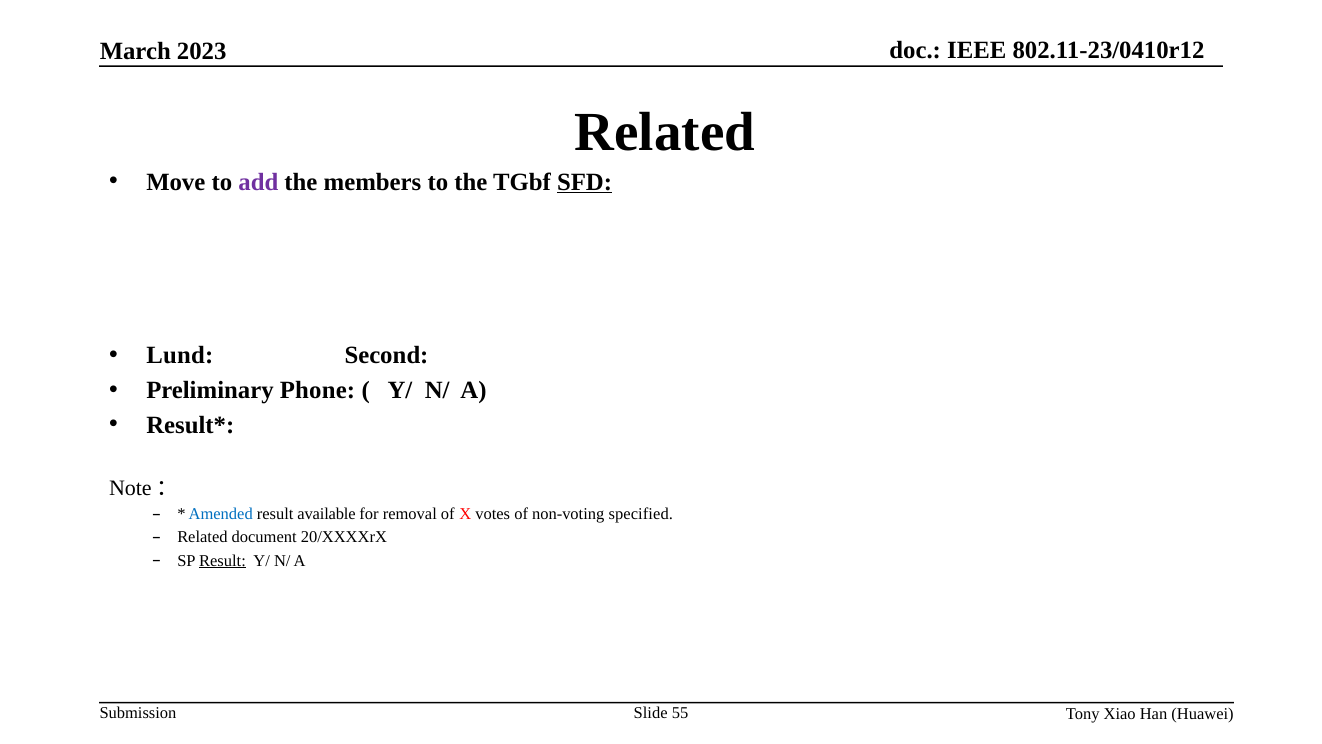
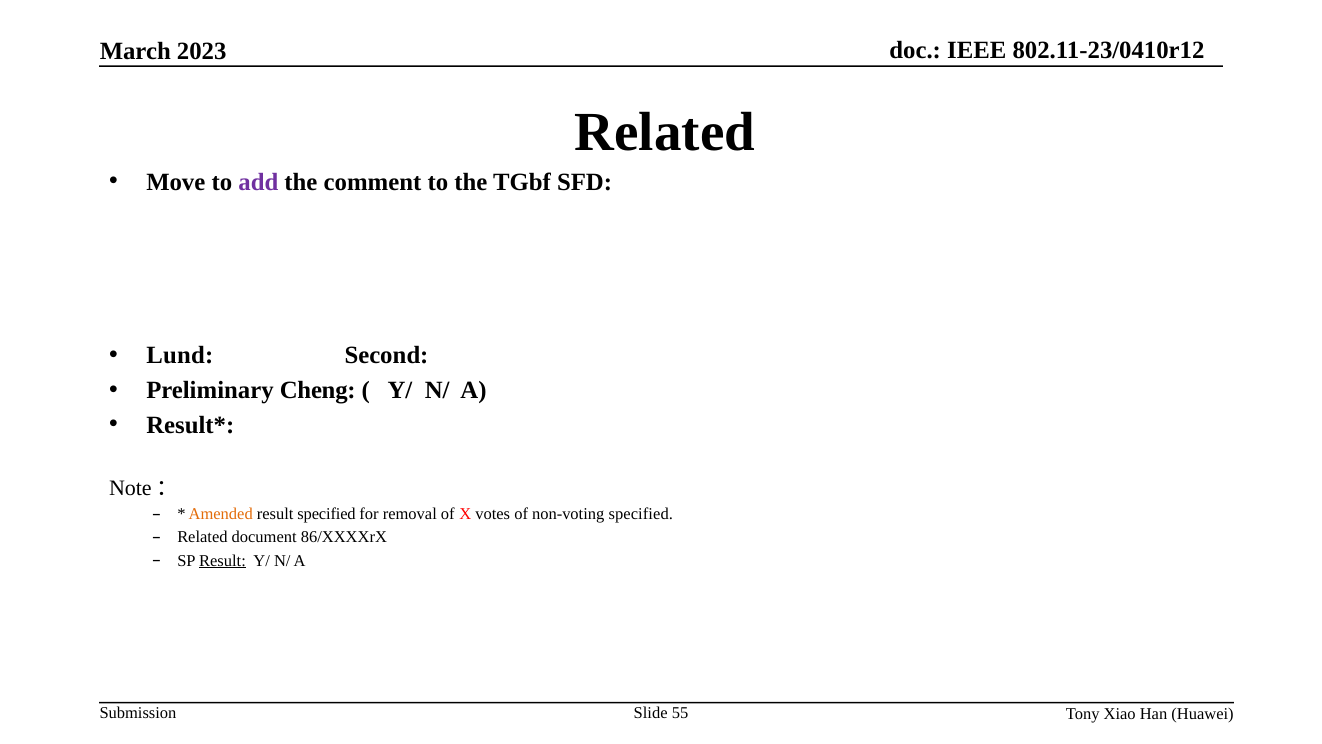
members: members -> comment
SFD underline: present -> none
Phone: Phone -> Cheng
Amended colour: blue -> orange
result available: available -> specified
20/XXXXrX: 20/XXXXrX -> 86/XXXXrX
